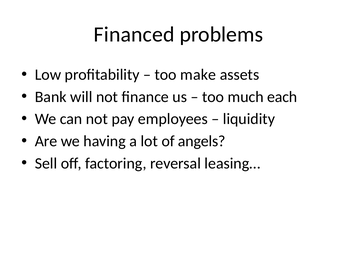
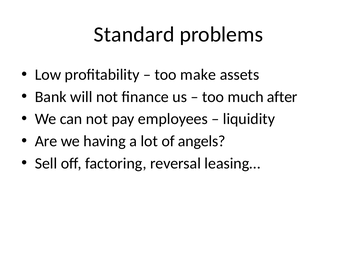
Financed: Financed -> Standard
each: each -> after
